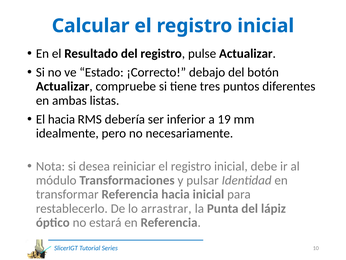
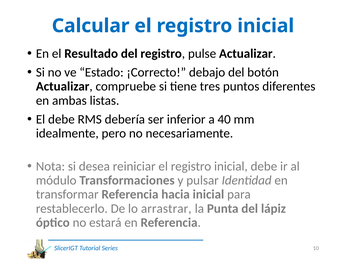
El hacia: hacia -> debe
19: 19 -> 40
